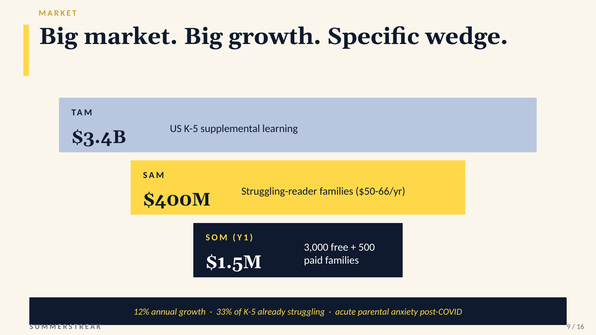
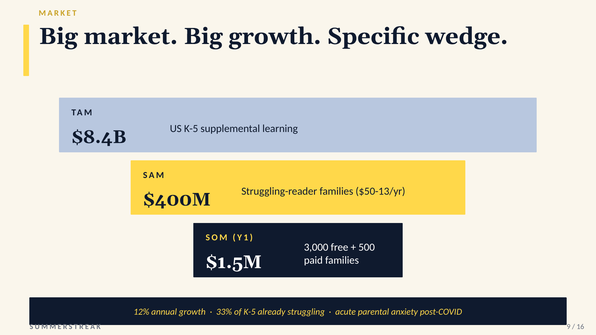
$3.4B: $3.4B -> $8.4B
$50-66/yr: $50-66/yr -> $50-13/yr
